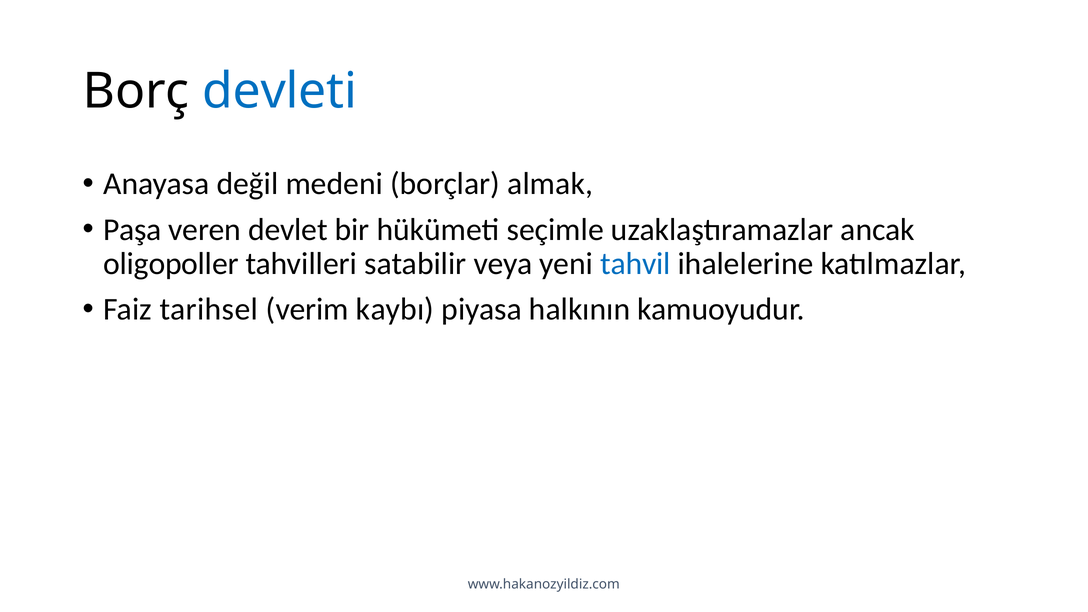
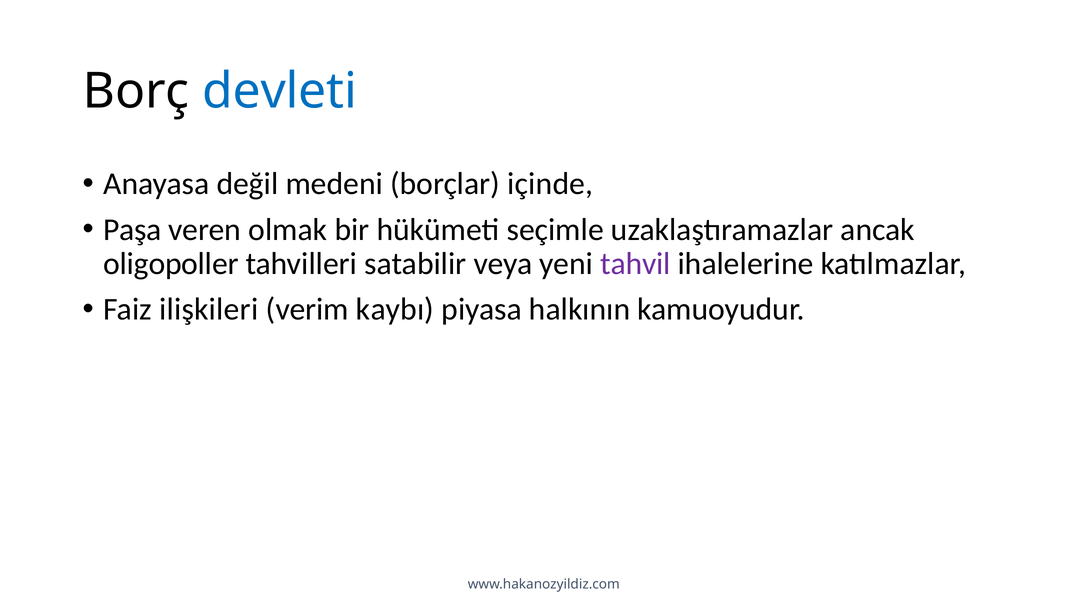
almak: almak -> içinde
devlet: devlet -> olmak
tahvil colour: blue -> purple
tarihsel: tarihsel -> ilişkileri
